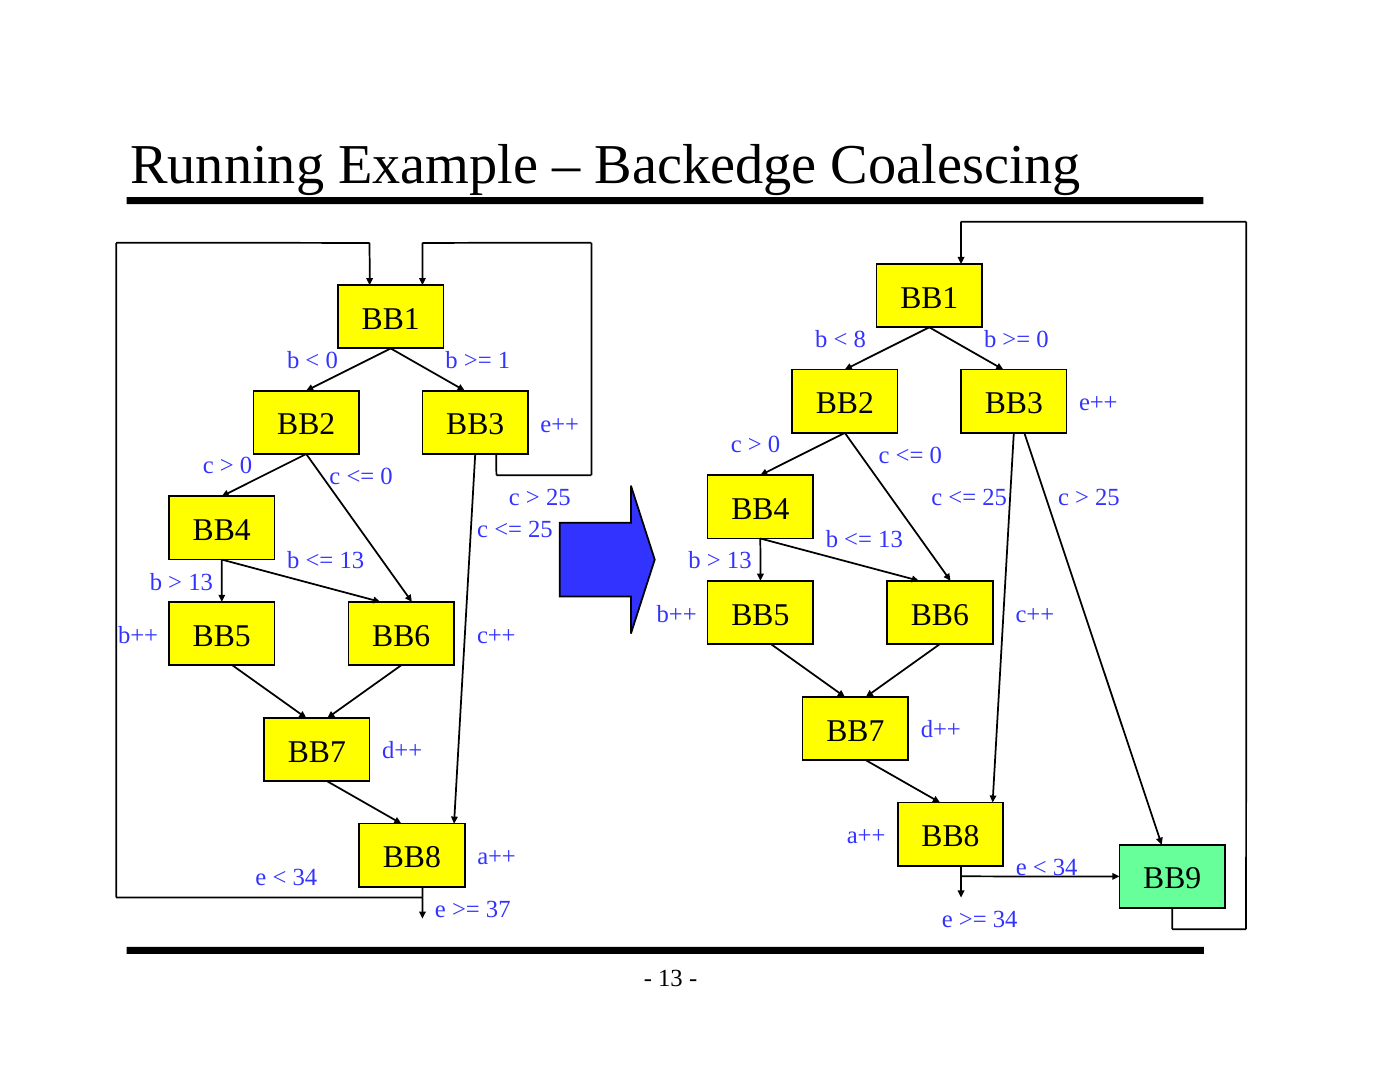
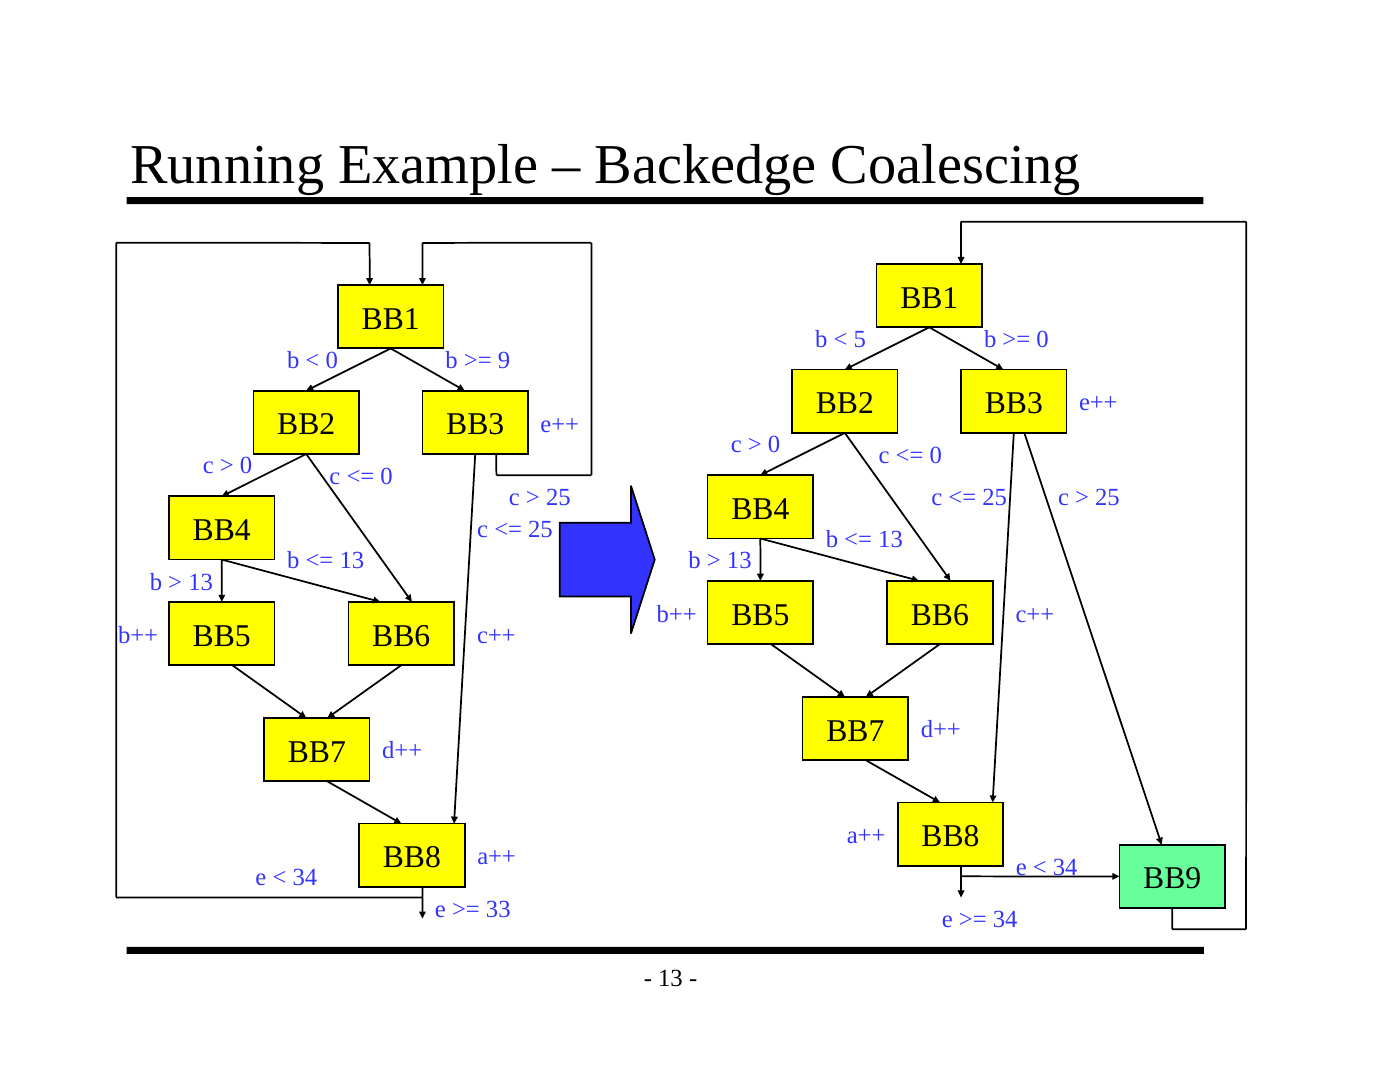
8: 8 -> 5
1: 1 -> 9
37: 37 -> 33
